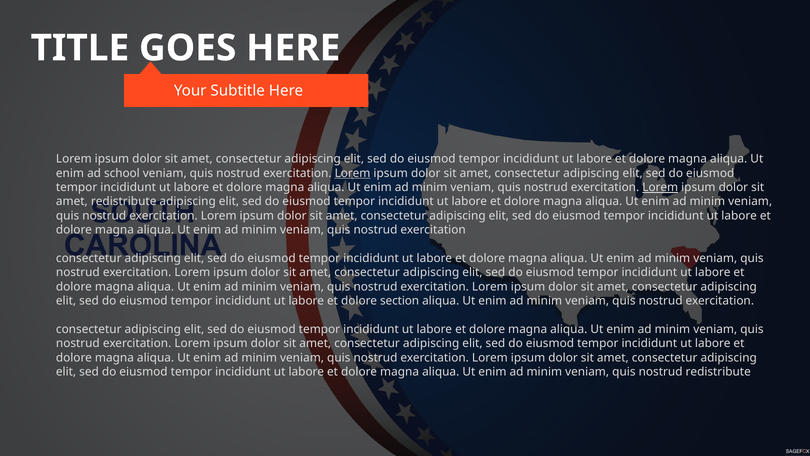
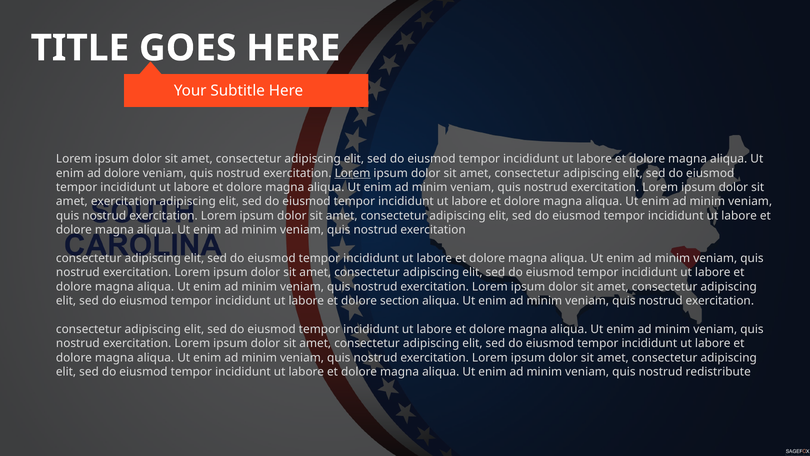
ad school: school -> dolore
Lorem at (660, 187) underline: present -> none
amet redistribute: redistribute -> exercitation
